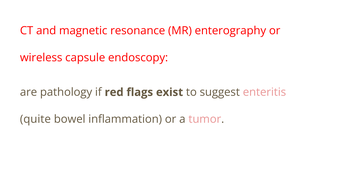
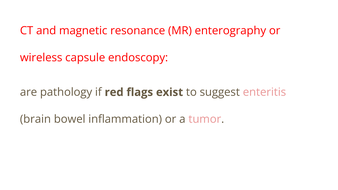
quite: quite -> brain
